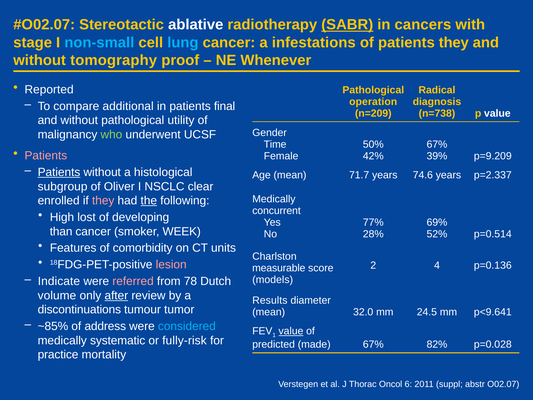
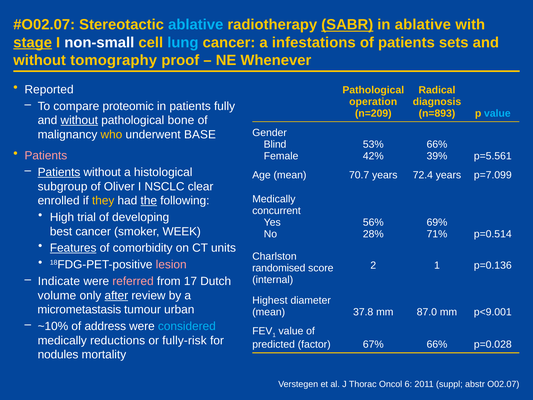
ablative at (196, 25) colour: white -> light blue
in cancers: cancers -> ablative
stage underline: none -> present
non-small colour: light blue -> white
patients they: they -> sets
additional: additional -> proteomic
final: final -> fully
n=738: n=738 -> n=893
value at (497, 113) colour: white -> light blue
without at (79, 120) underline: none -> present
utility: utility -> bone
who colour: light green -> yellow
UCSF: UCSF -> BASE
Time: Time -> Blind
50%: 50% -> 53%
67% at (437, 144): 67% -> 66%
p=9.209: p=9.209 -> p=5.561
71.7: 71.7 -> 70.7
74.6: 74.6 -> 72.4
p=2.337: p=2.337 -> p=7.099
they at (103, 201) colour: pink -> yellow
lost: lost -> trial
77%: 77% -> 56%
than: than -> best
52%: 52% -> 71%
Features underline: none -> present
2 4: 4 -> 1
measurable: measurable -> randomised
78: 78 -> 17
models: models -> internal
Results: Results -> Highest
discontinuations: discontinuations -> micrometastasis
tumor: tumor -> urban
32.0: 32.0 -> 37.8
24.5: 24.5 -> 87.0
p<9.641: p<9.641 -> p<9.001
~85%: ~85% -> ~10%
value at (291, 331) underline: present -> none
systematic: systematic -> reductions
made: made -> factor
67% 82%: 82% -> 66%
practice: practice -> nodules
